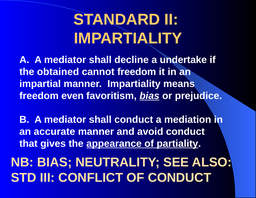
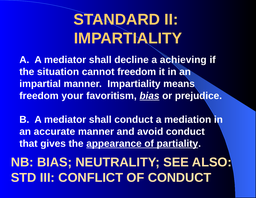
undertake: undertake -> achieving
obtained: obtained -> situation
even: even -> your
